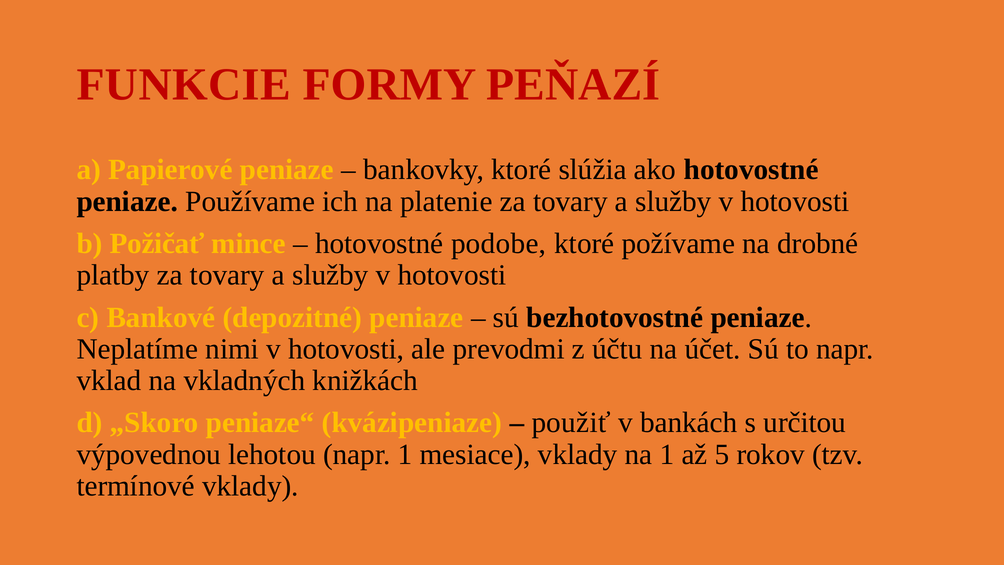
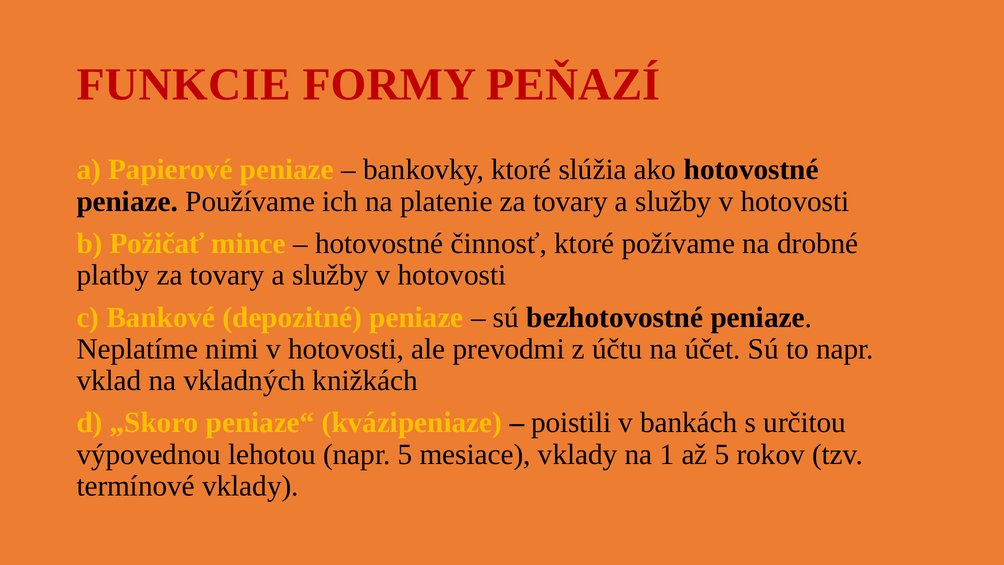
podobe: podobe -> činnosť
použiť: použiť -> poistili
napr 1: 1 -> 5
